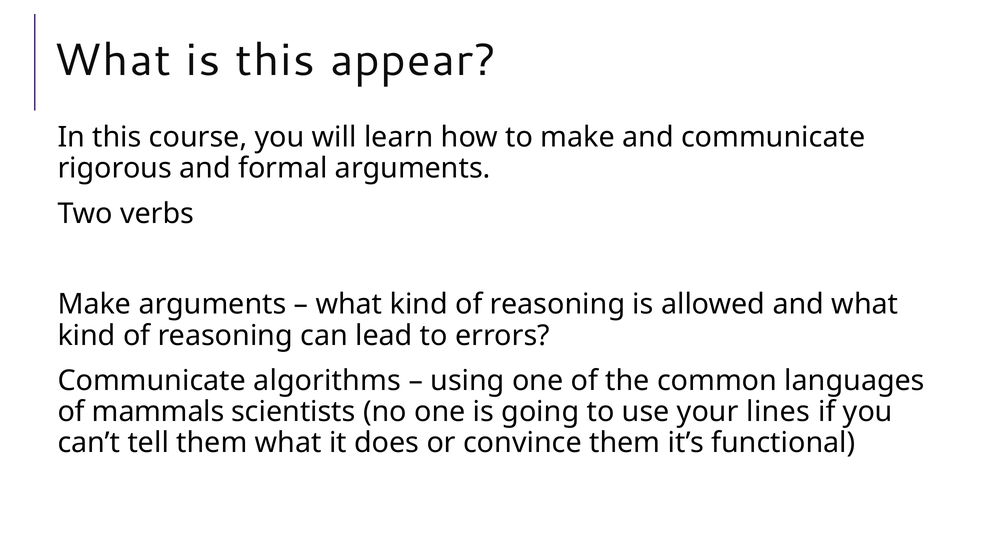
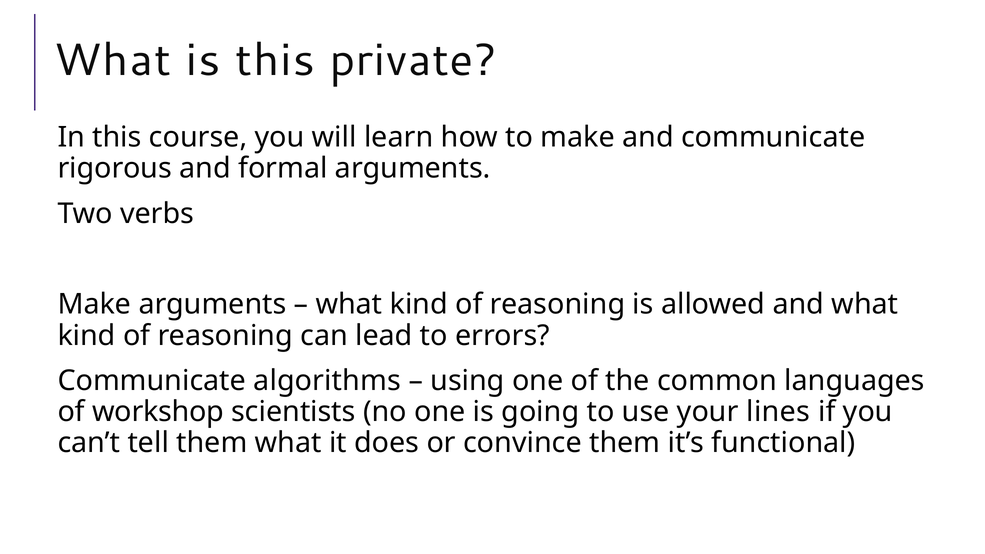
appear: appear -> private
mammals: mammals -> workshop
